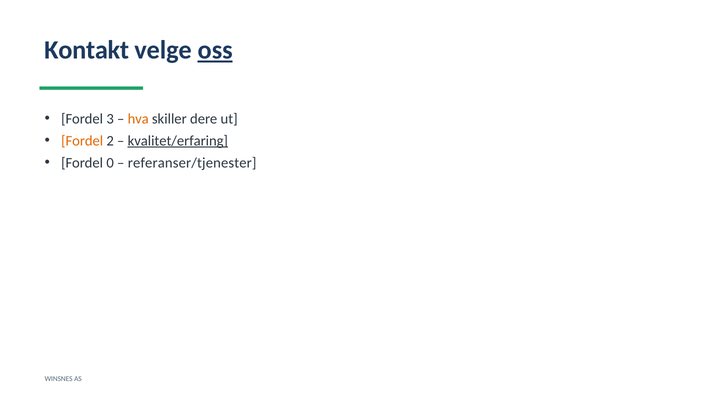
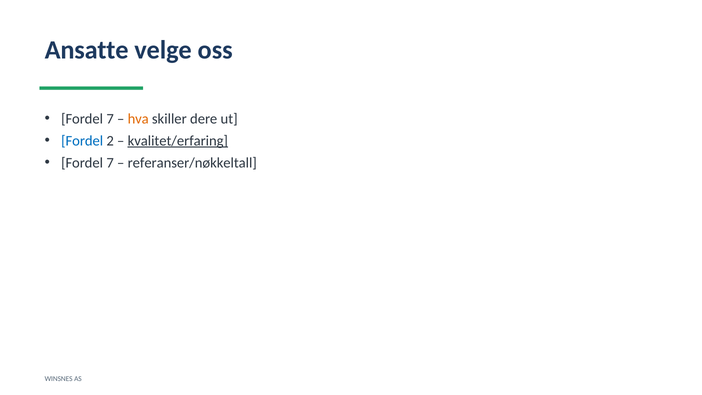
Kontakt: Kontakt -> Ansatte
oss underline: present -> none
3 at (110, 119): 3 -> 7
Fordel at (82, 141) colour: orange -> blue
0 at (110, 163): 0 -> 7
referanser/tjenester: referanser/tjenester -> referanser/nøkkeltall
